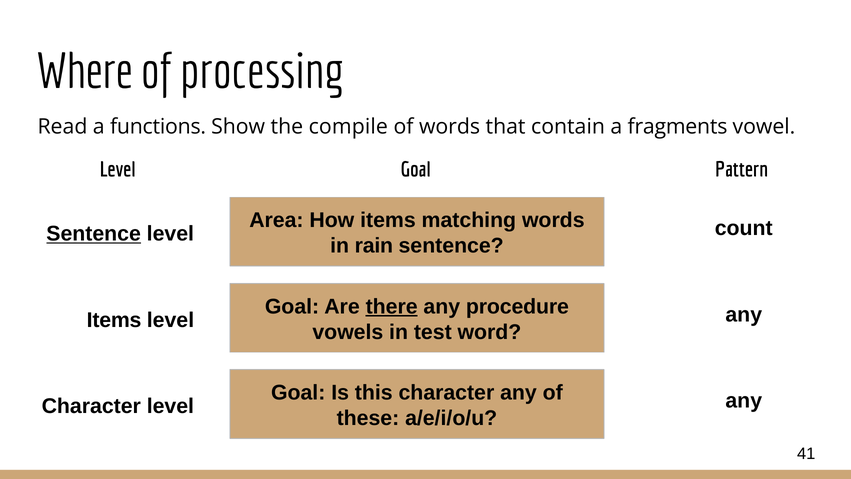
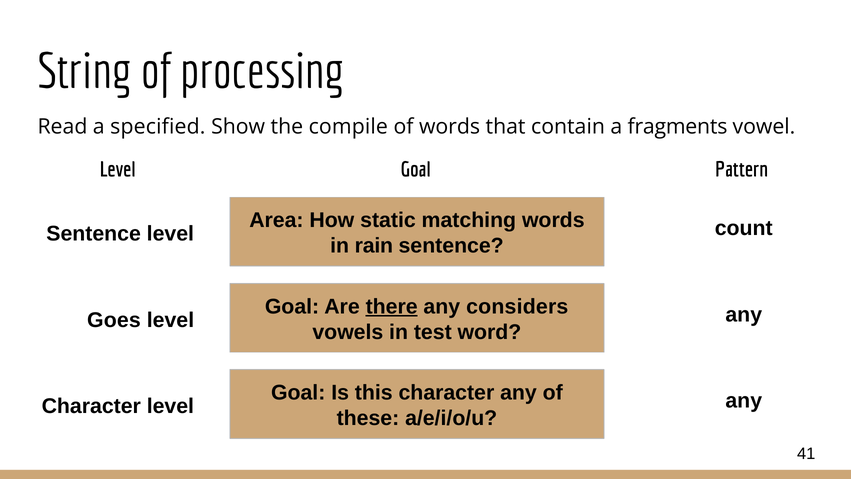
Where: Where -> String
functions: functions -> specified
How items: items -> static
Sentence at (94, 234) underline: present -> none
procedure: procedure -> considers
Items at (114, 320): Items -> Goes
